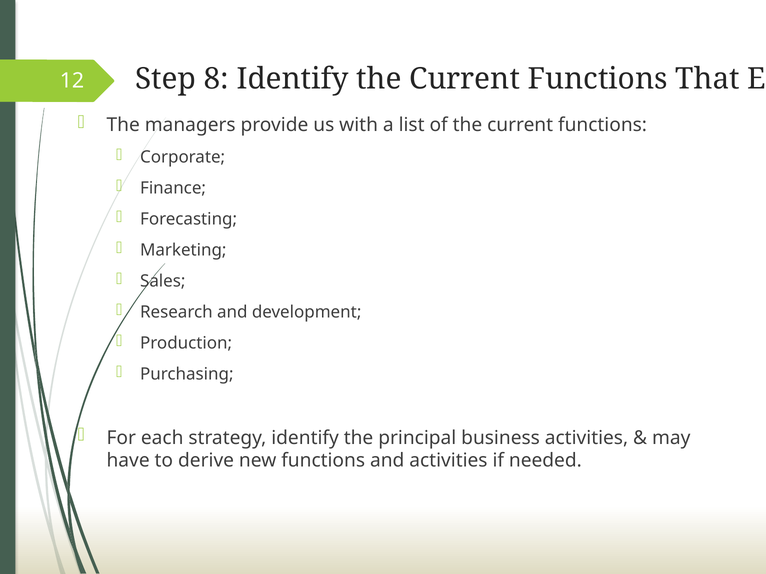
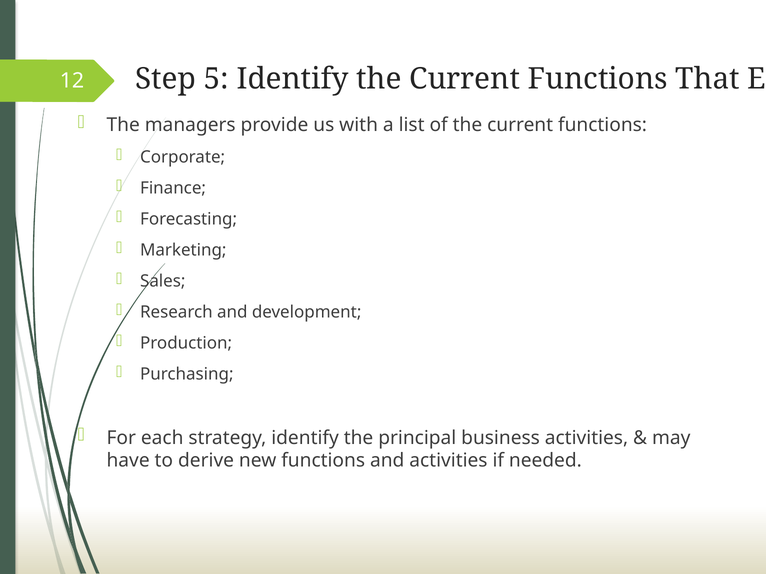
8: 8 -> 5
